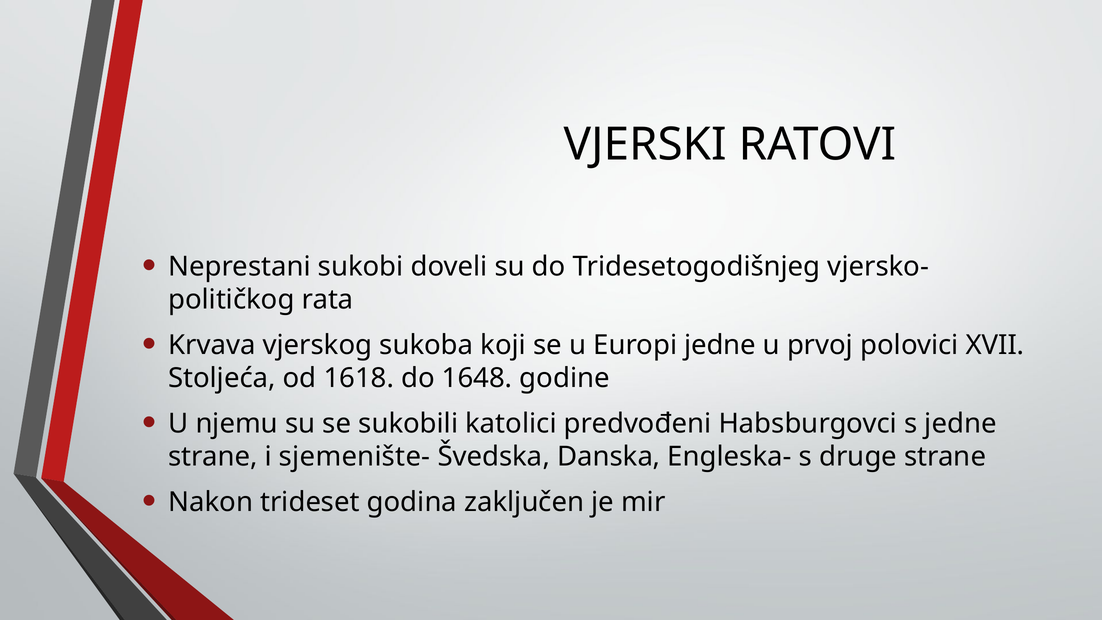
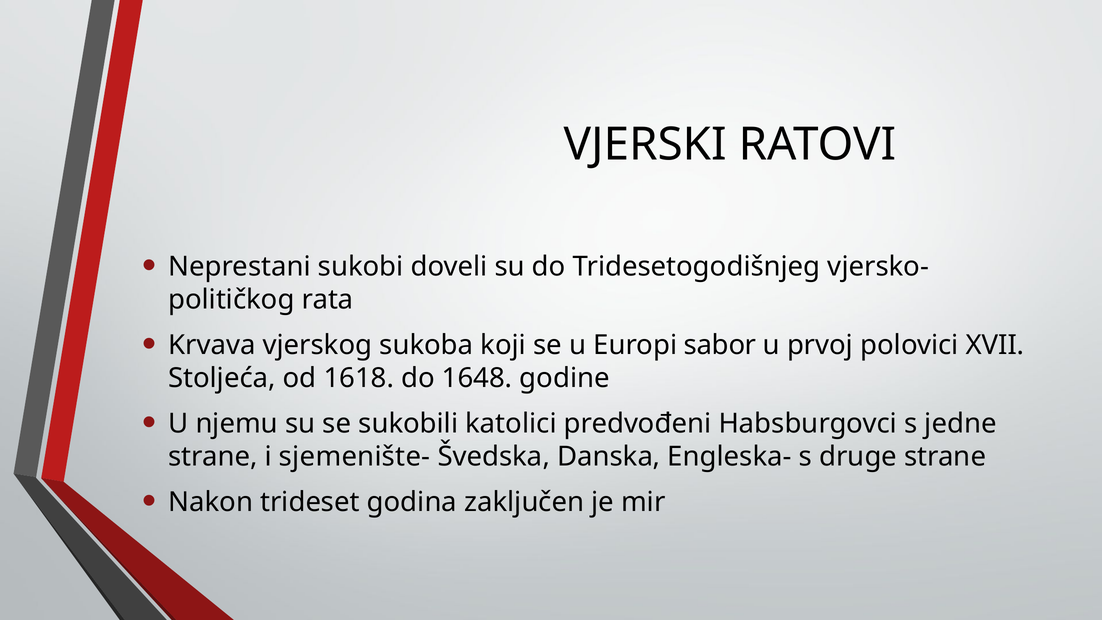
Europi jedne: jedne -> sabor
